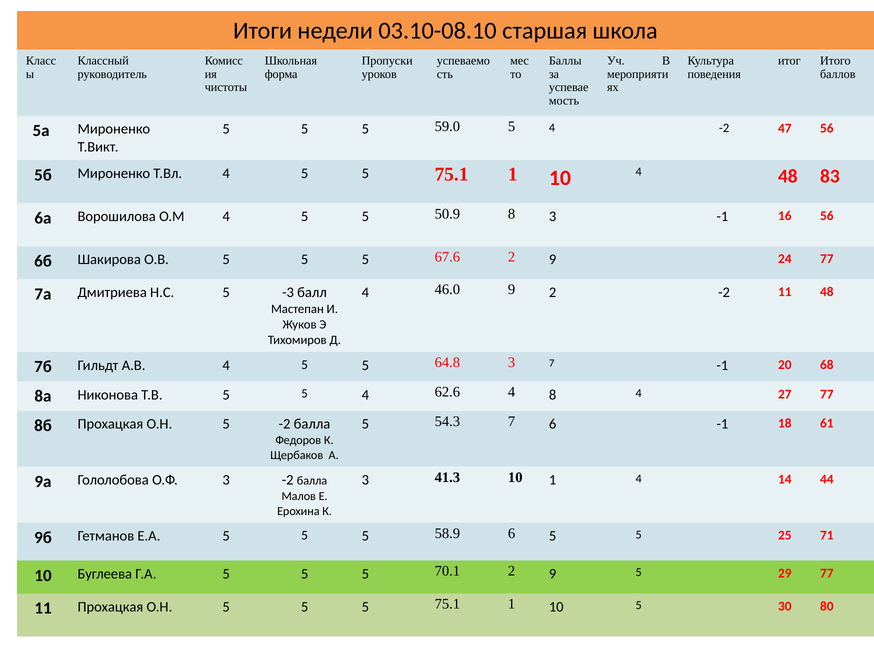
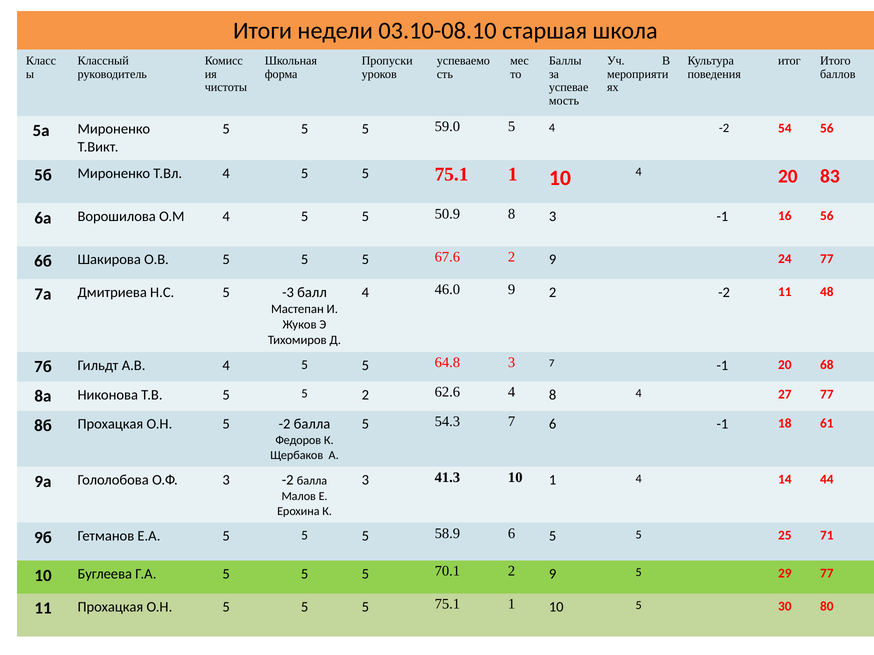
47: 47 -> 54
4 48: 48 -> 20
5 5 4: 4 -> 2
